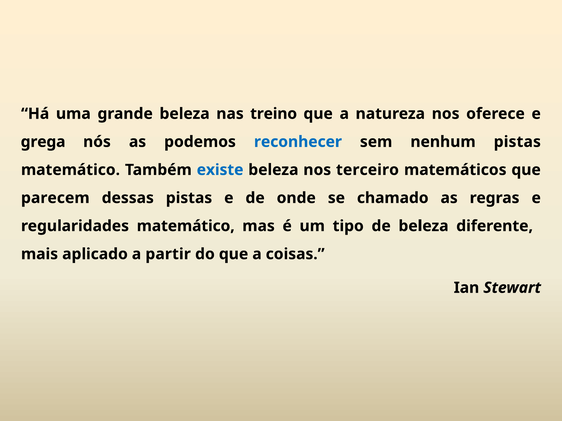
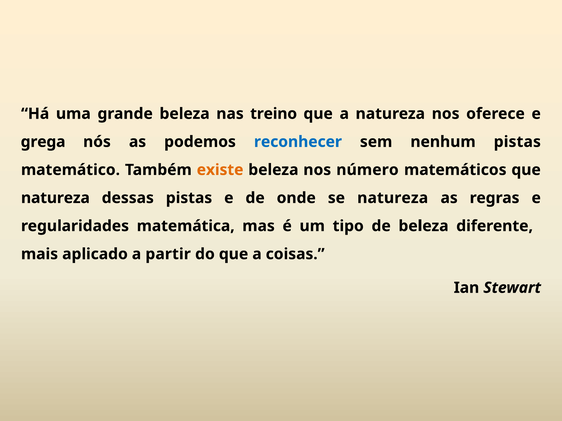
existe colour: blue -> orange
terceiro: terceiro -> número
parecem at (55, 198): parecem -> natureza
se chamado: chamado -> natureza
regularidades matemático: matemático -> matemática
